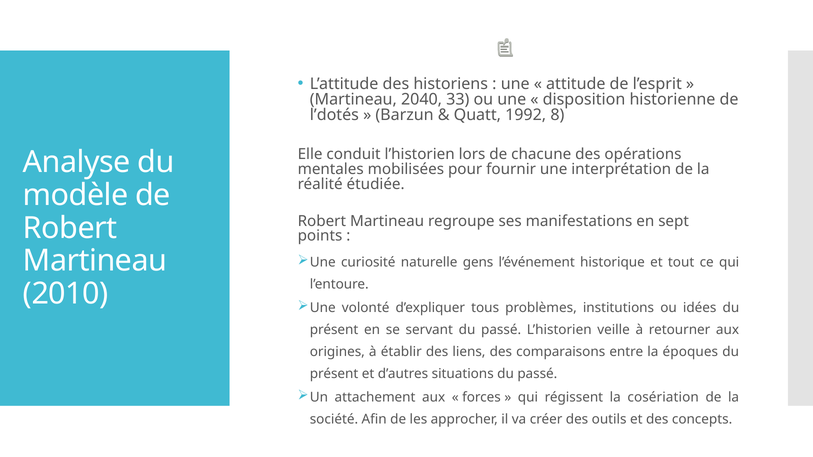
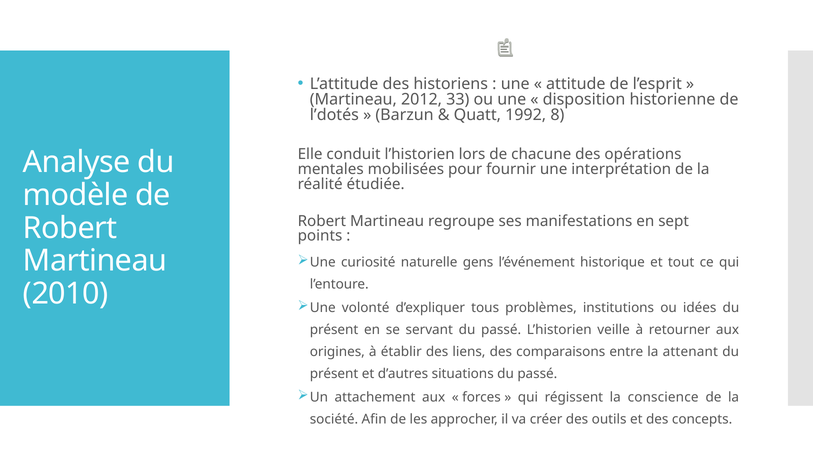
2040: 2040 -> 2012
époques: époques -> attenant
cosériation: cosériation -> conscience
